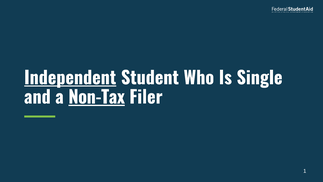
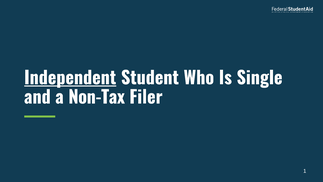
Non-Tax underline: present -> none
